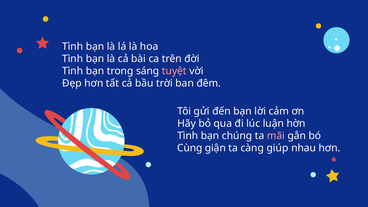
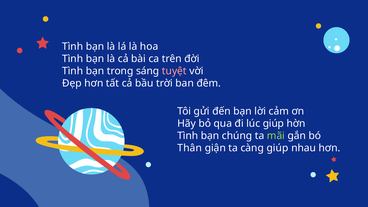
lúc luận: luận -> giúp
mãi colour: pink -> light green
Cùng: Cùng -> Thân
